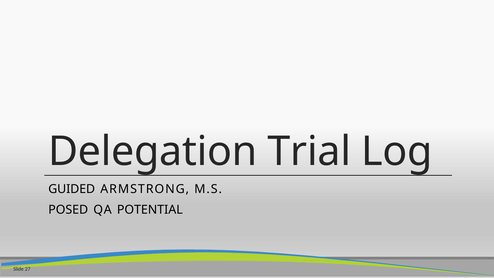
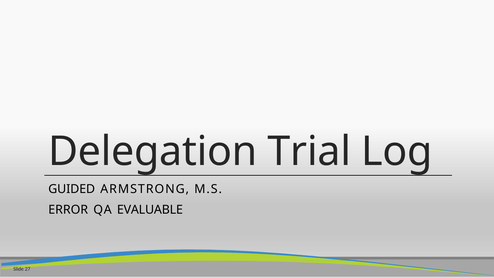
POSED: POSED -> ERROR
POTENTIAL: POTENTIAL -> EVALUABLE
